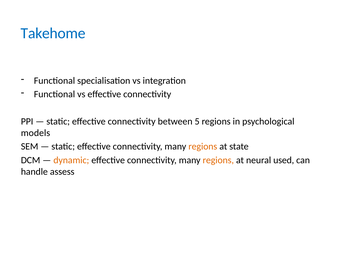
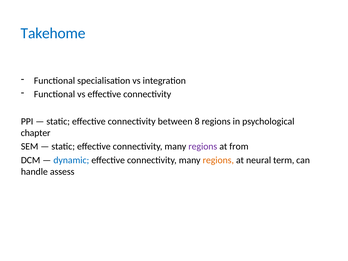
5: 5 -> 8
models: models -> chapter
regions at (203, 147) colour: orange -> purple
state: state -> from
dynamic colour: orange -> blue
used: used -> term
